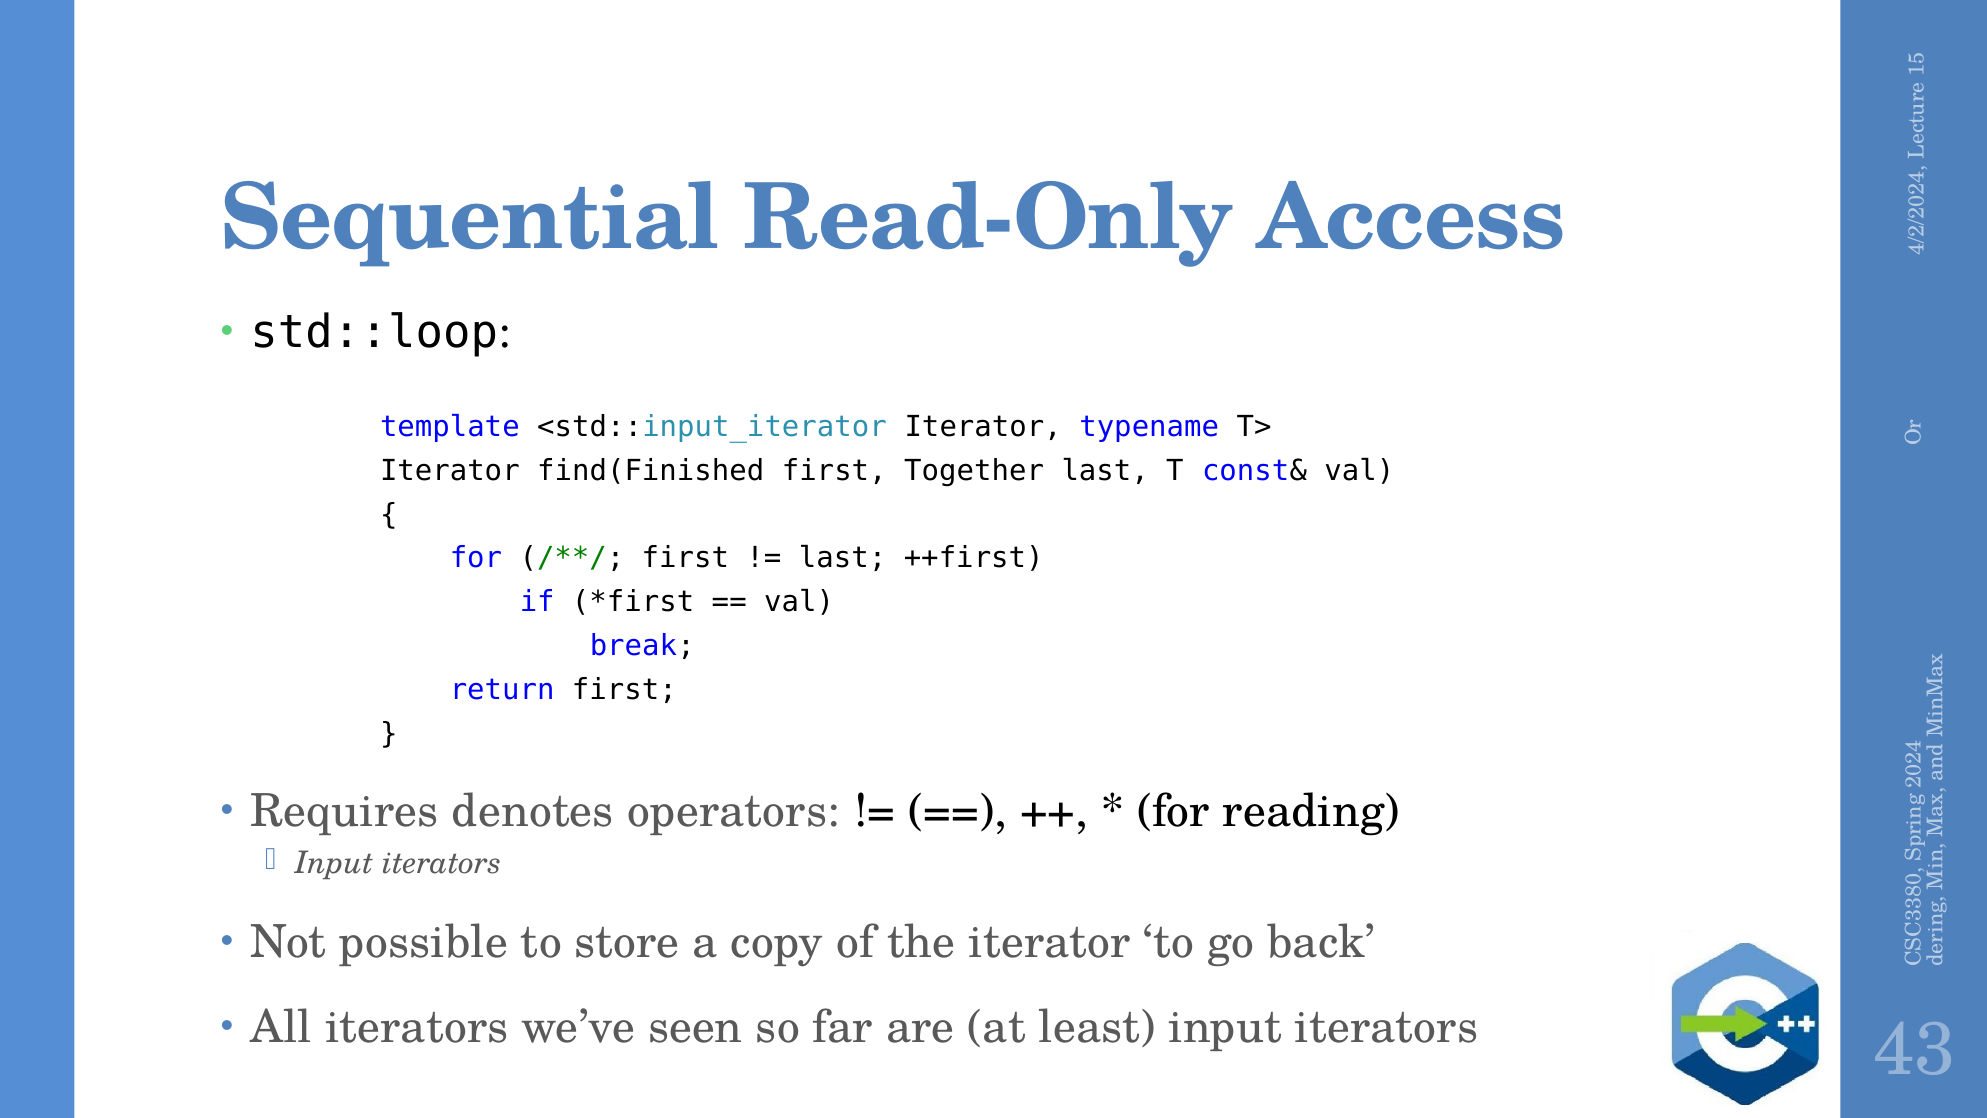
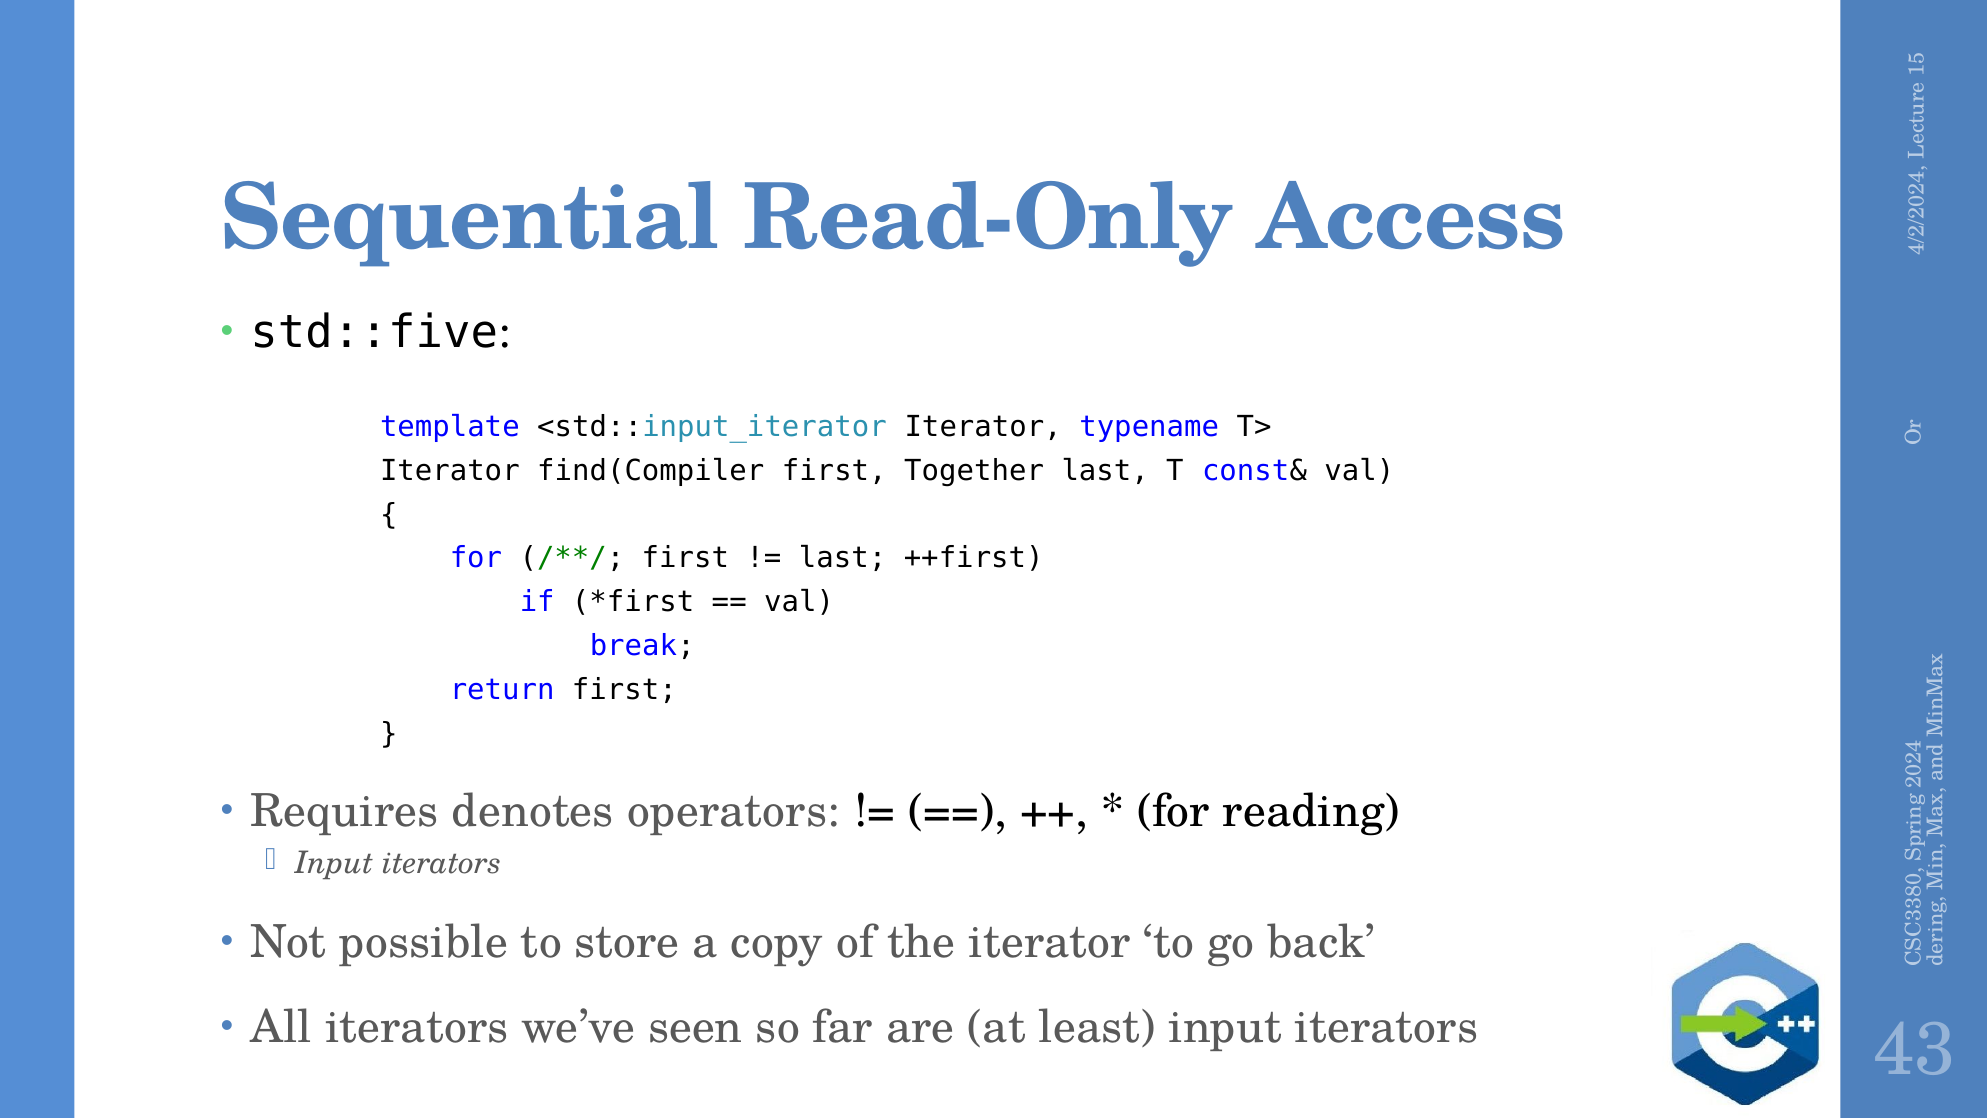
std::loop: std::loop -> std::five
find(Finished: find(Finished -> find(Compiler
